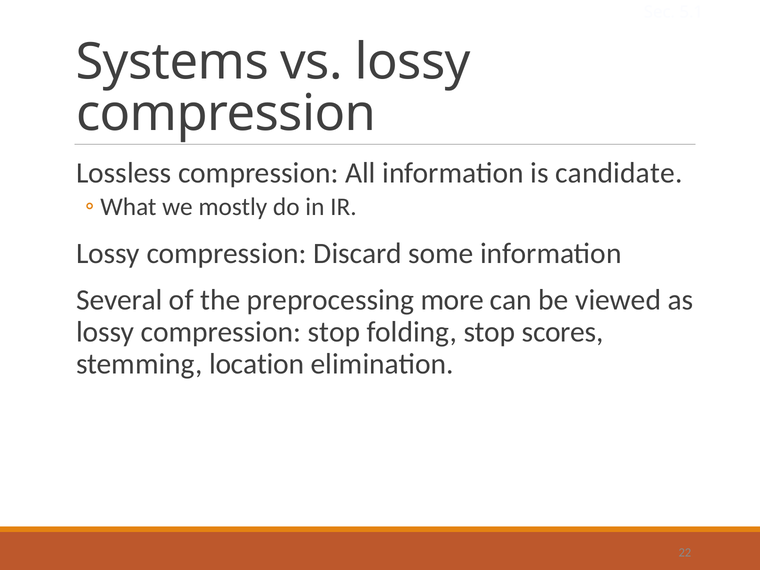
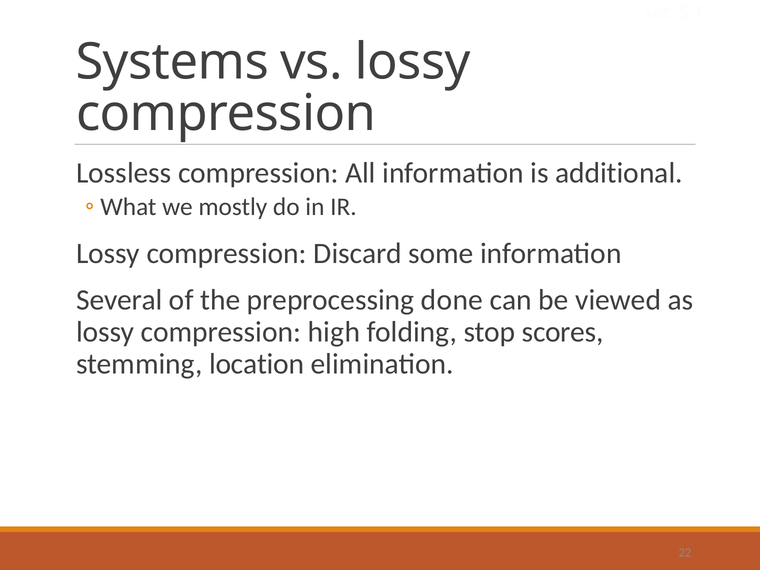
candidate: candidate -> additional
more: more -> done
compression stop: stop -> high
